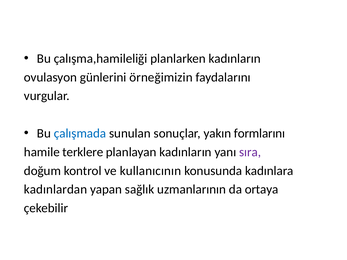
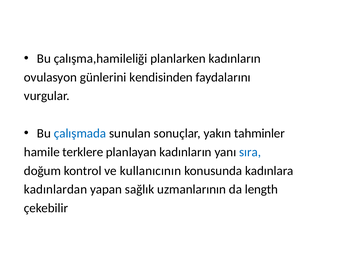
örneğimizin: örneğimizin -> kendisinden
formlarını: formlarını -> tahminler
sıra colour: purple -> blue
ortaya: ortaya -> length
